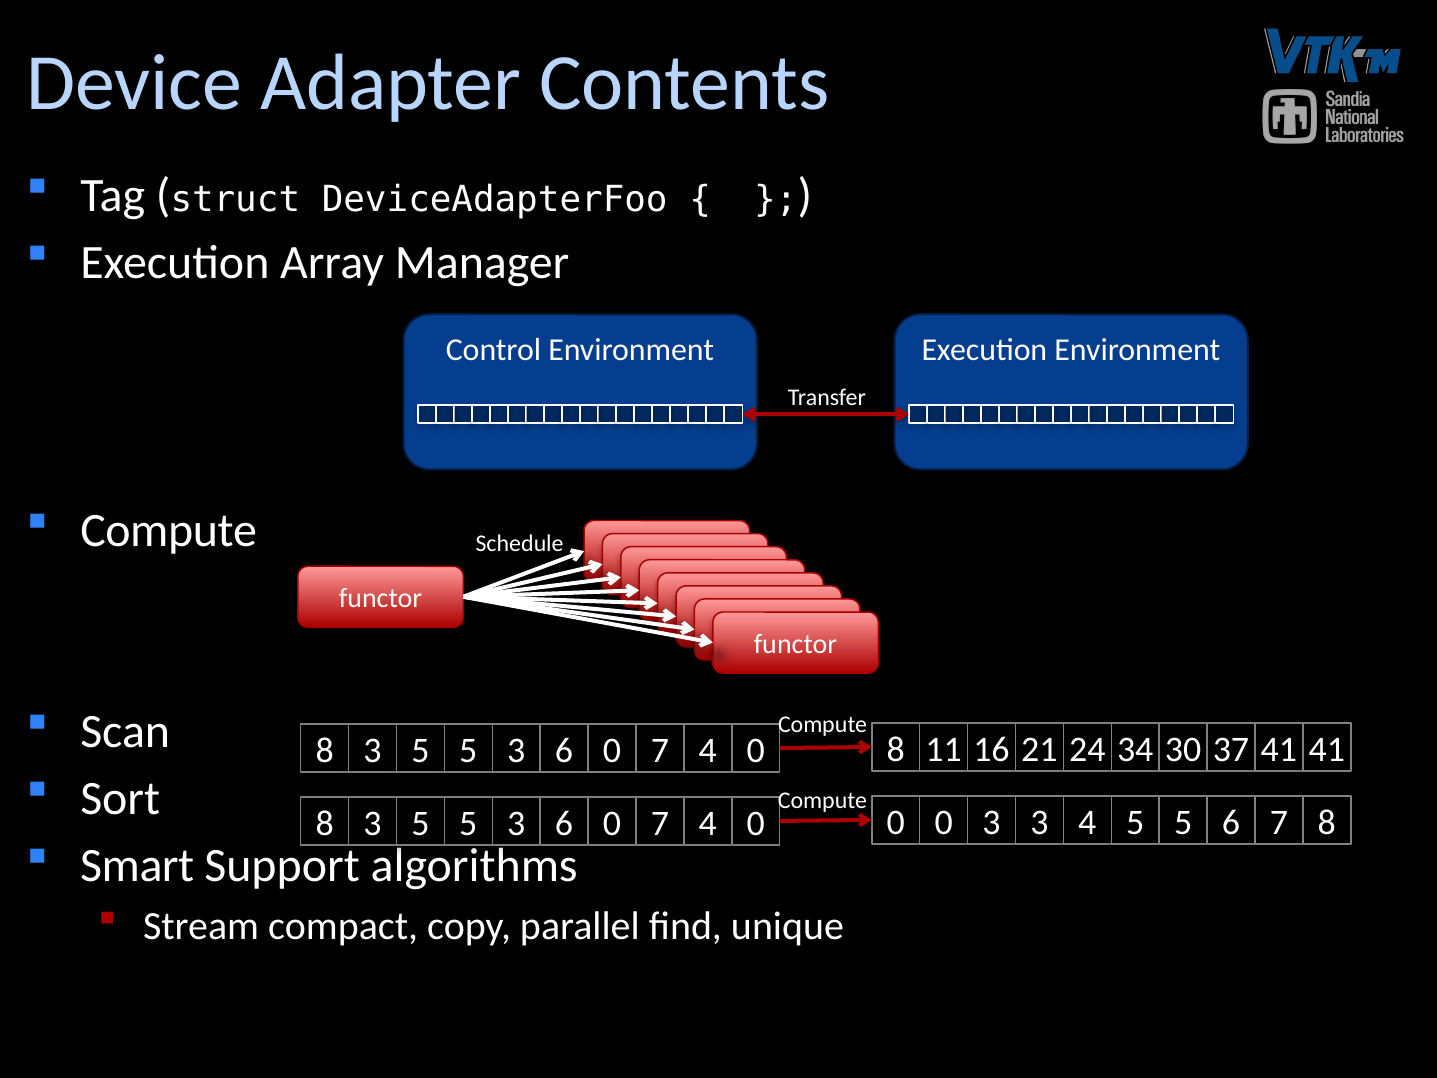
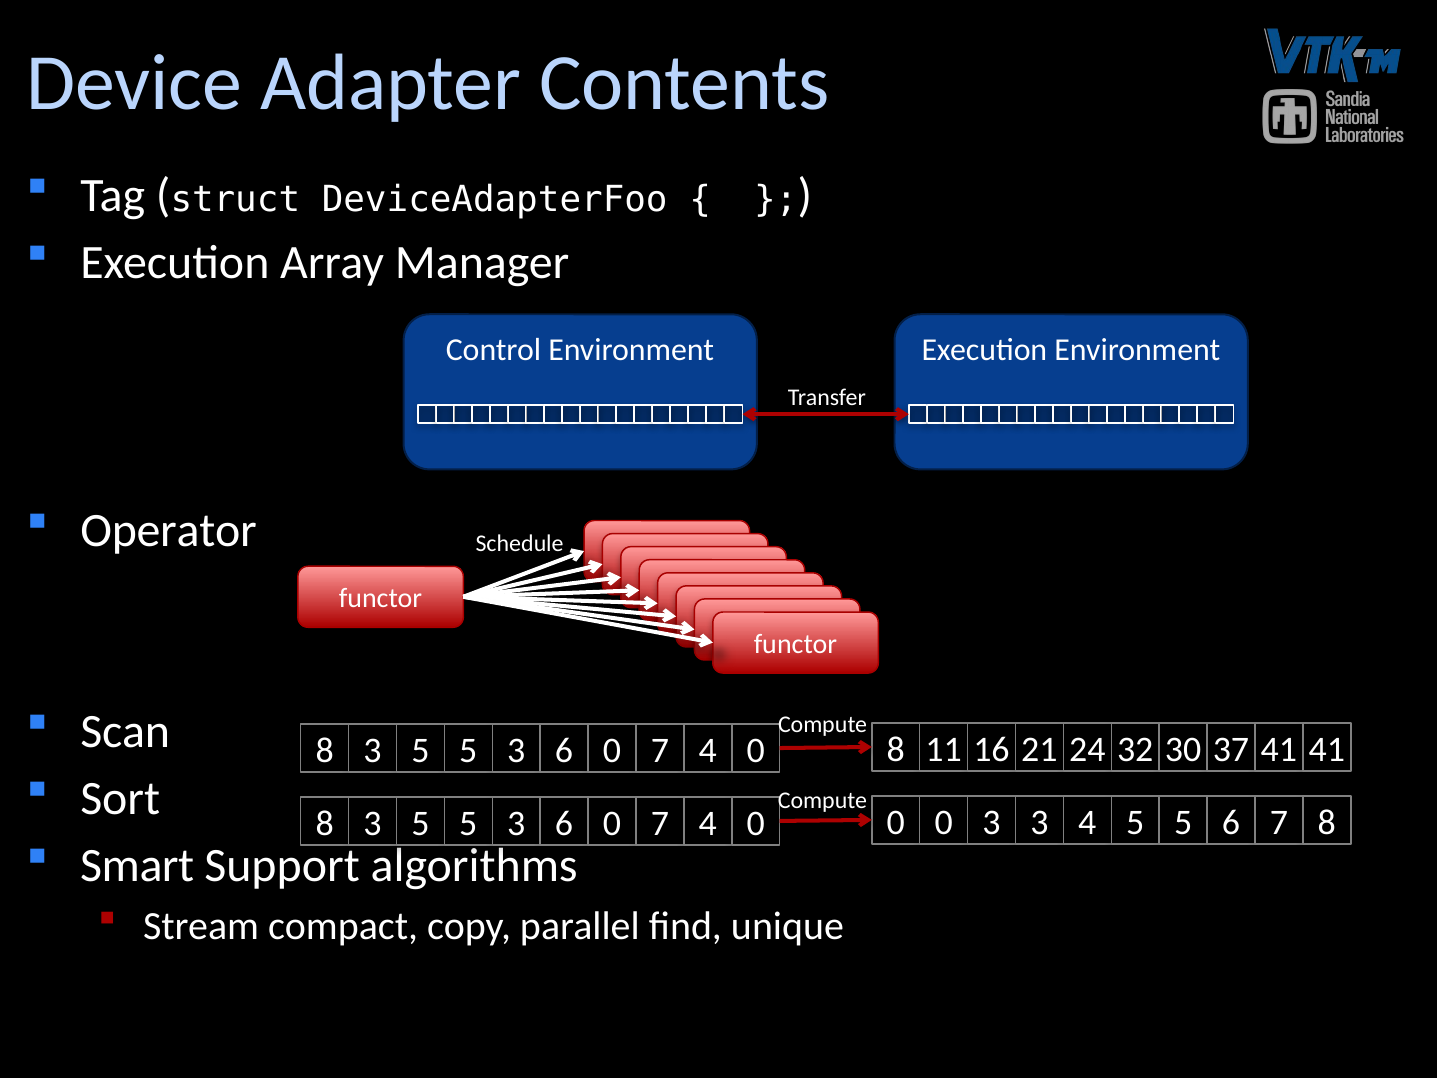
Compute at (169, 530): Compute -> Operator
34: 34 -> 32
